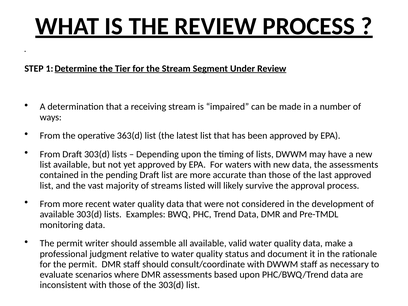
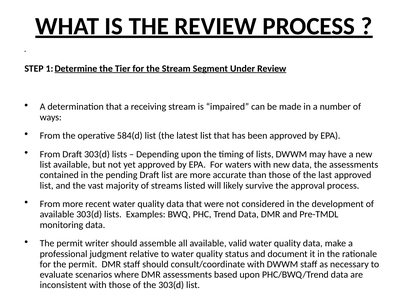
363(d: 363(d -> 584(d
